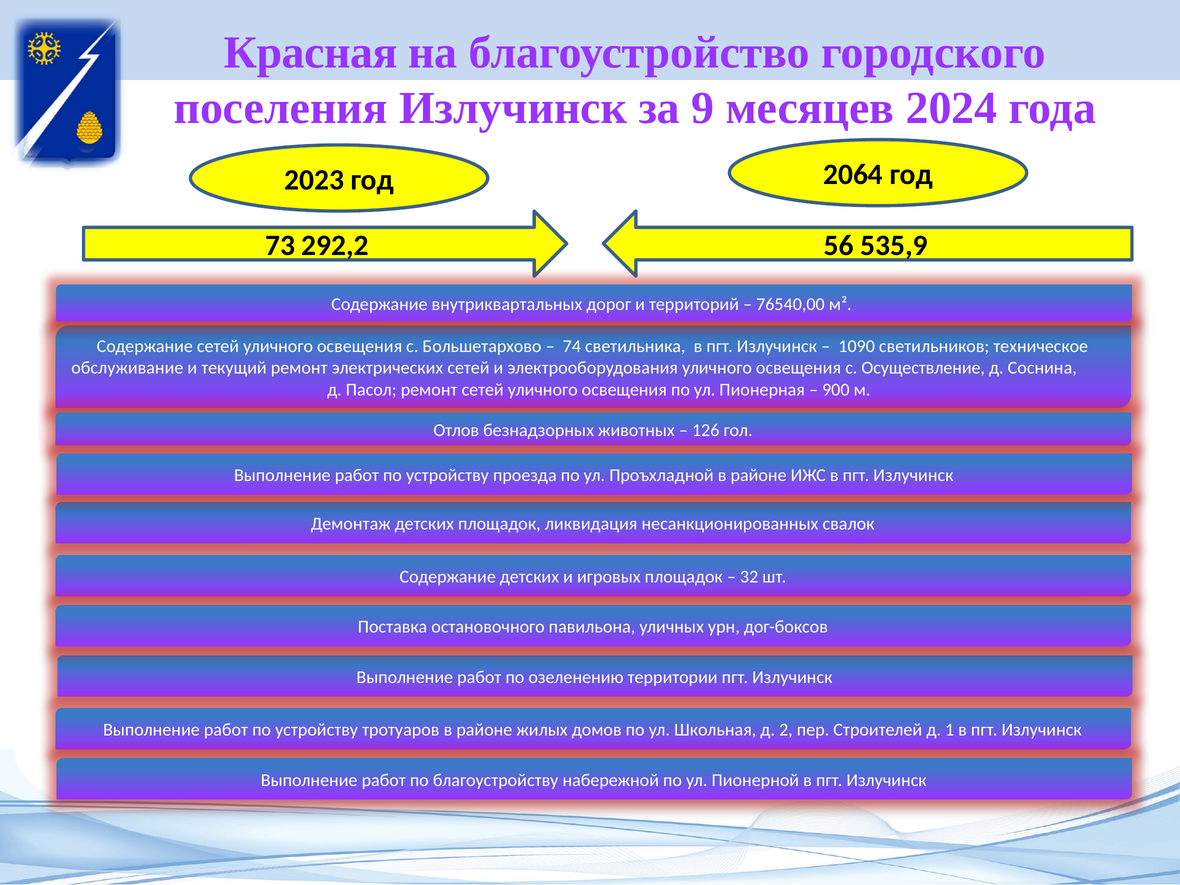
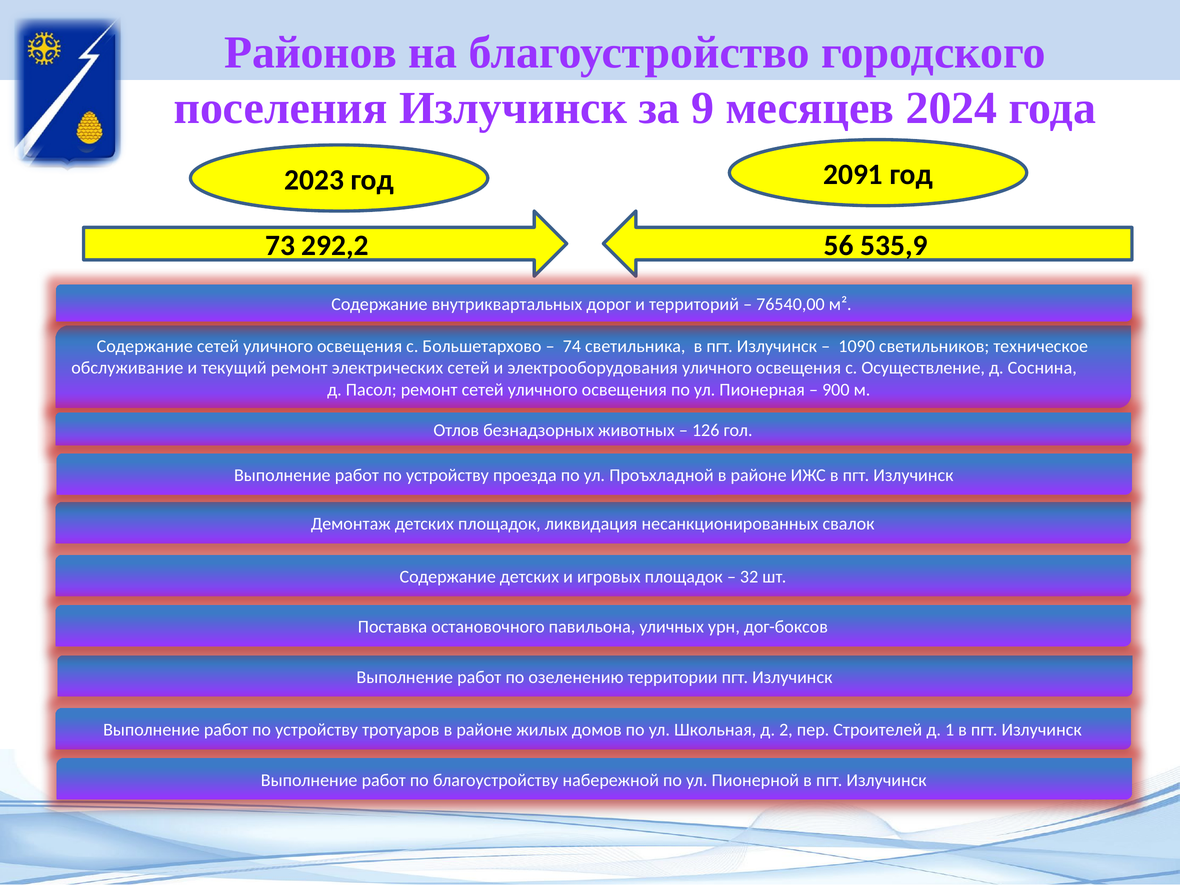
Красная: Красная -> Районов
2064: 2064 -> 2091
